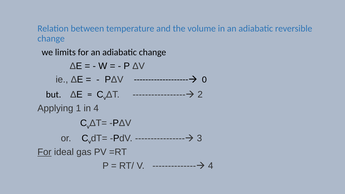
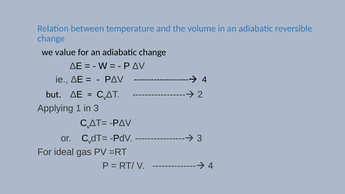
limits: limits -> value
0 at (204, 80): 0 -> 4
in 4: 4 -> 3
For at (44, 152) underline: present -> none
